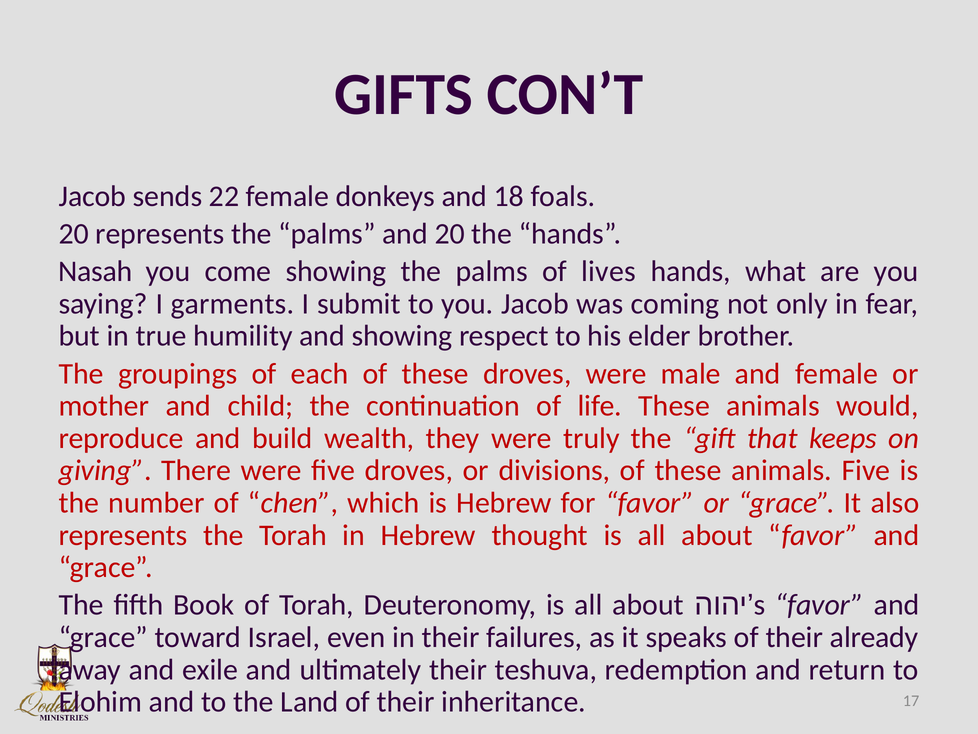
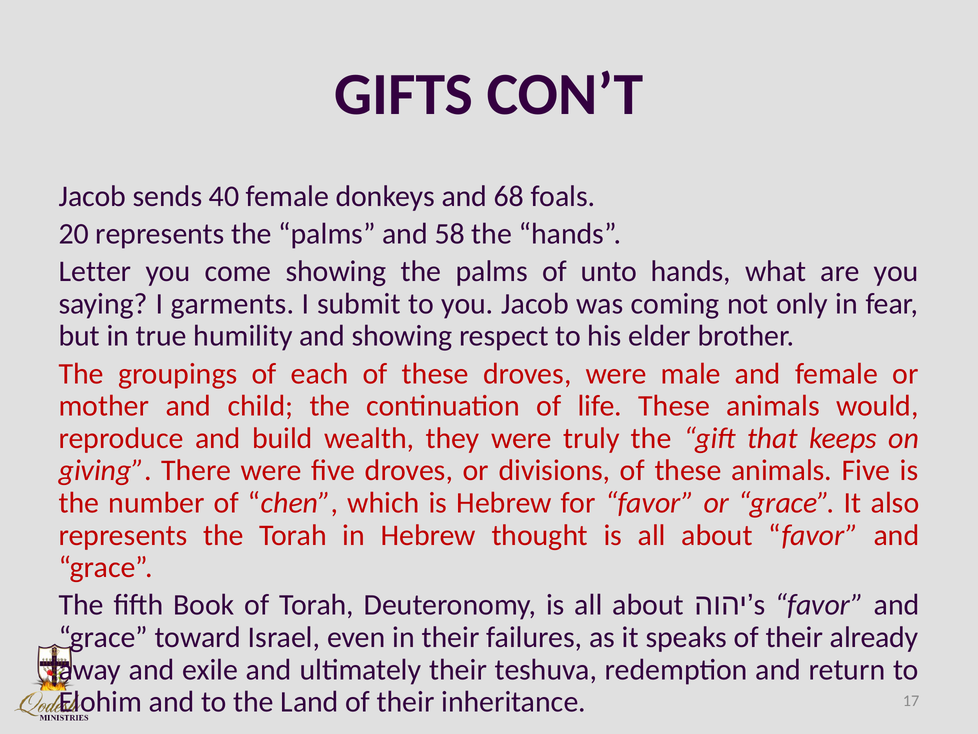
22: 22 -> 40
18: 18 -> 68
and 20: 20 -> 58
Nasah: Nasah -> Letter
lives: lives -> unto
